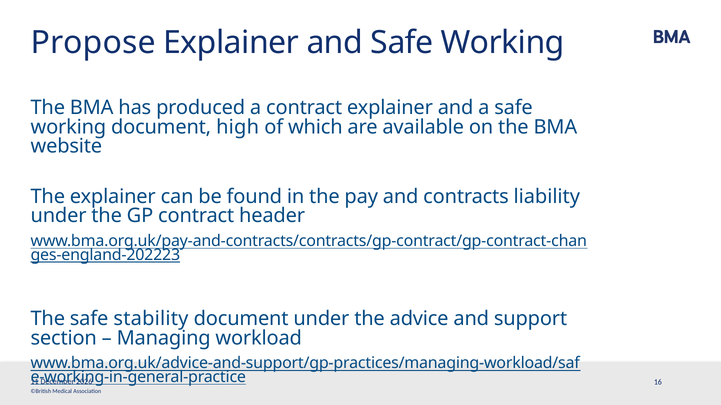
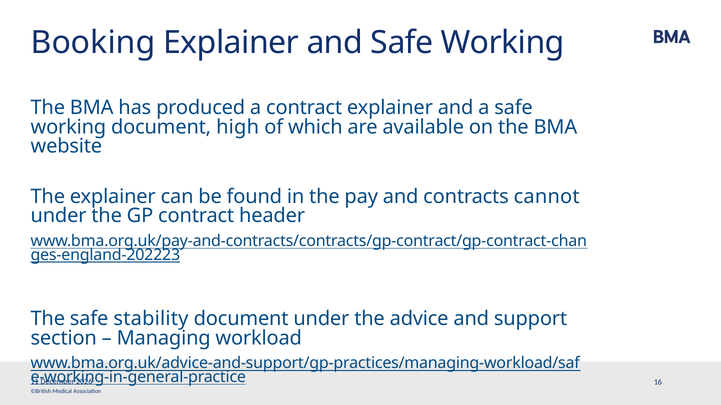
Propose: Propose -> Booking
liability: liability -> cannot
